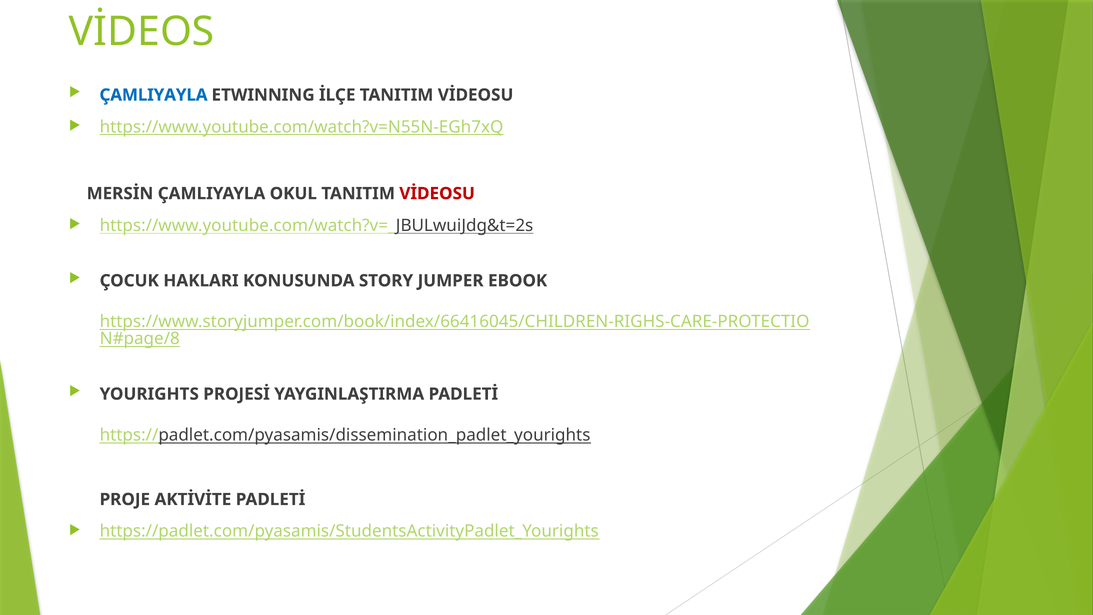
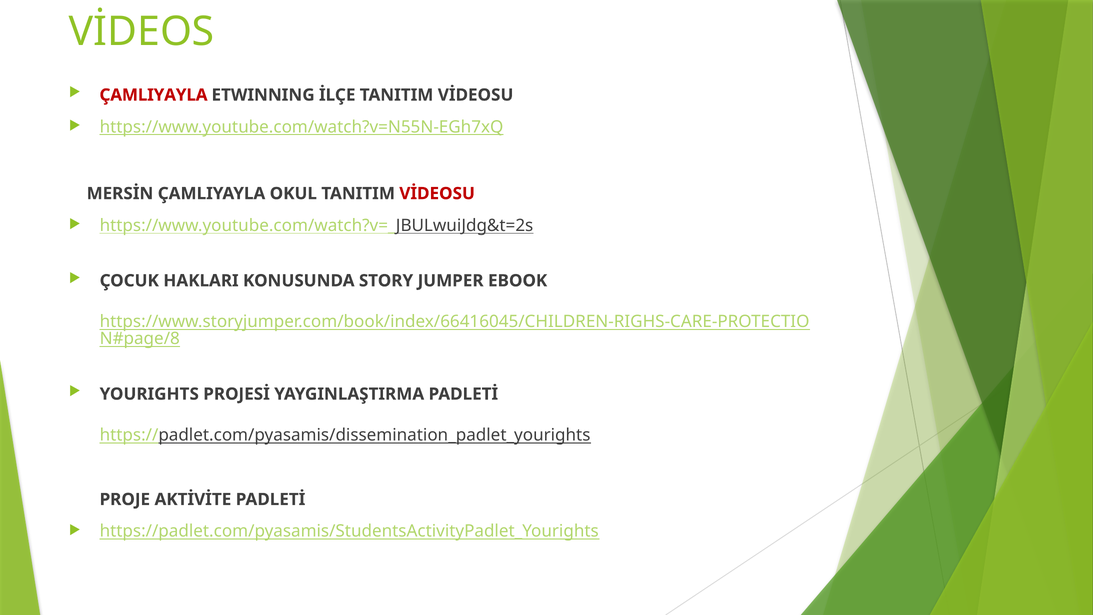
ÇAMLIYAYLA at (153, 95) colour: blue -> red
